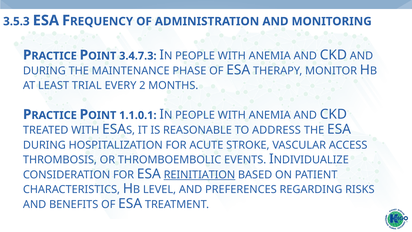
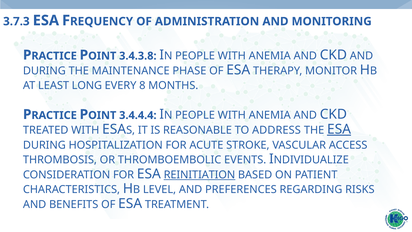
3.5.3: 3.5.3 -> 3.7.3
3.4.7.3: 3.4.7.3 -> 3.4.3.8
TRIAL: TRIAL -> LONG
2: 2 -> 8
1.1.0.1: 1.1.0.1 -> 3.4.4.4
ESA at (339, 129) underline: none -> present
